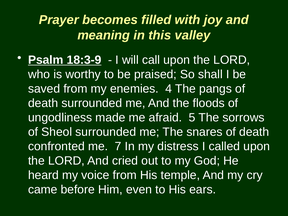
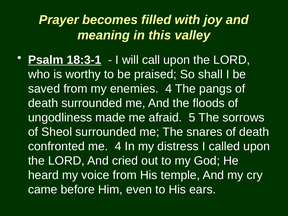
18:3-9: 18:3-9 -> 18:3-1
me 7: 7 -> 4
